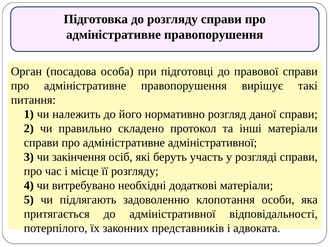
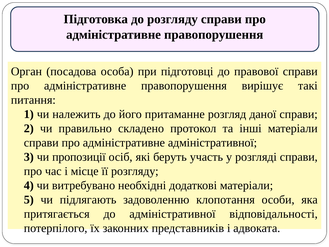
нормативно: нормативно -> притаманне
закінчення: закінчення -> пропозиції
